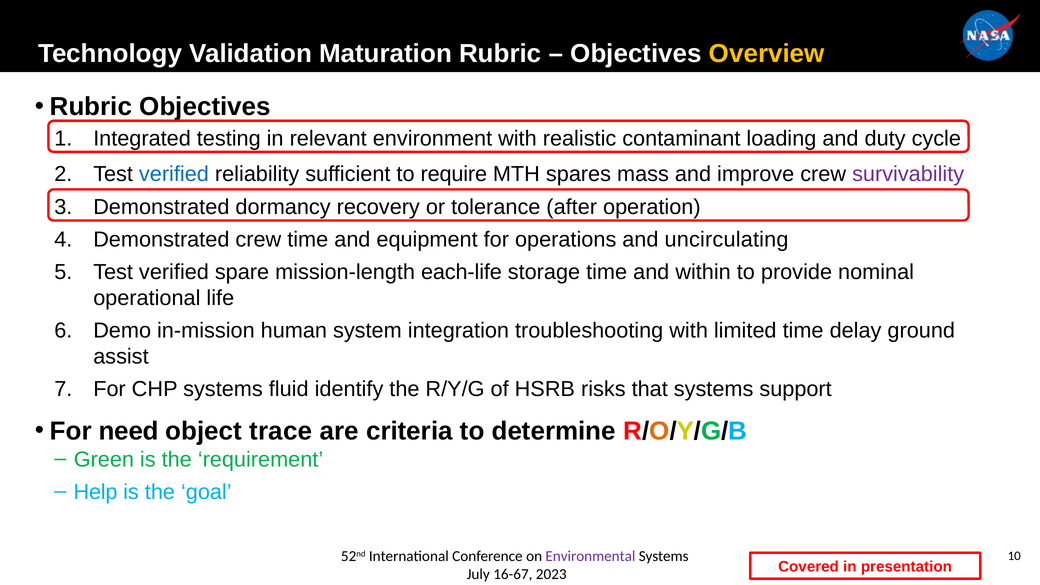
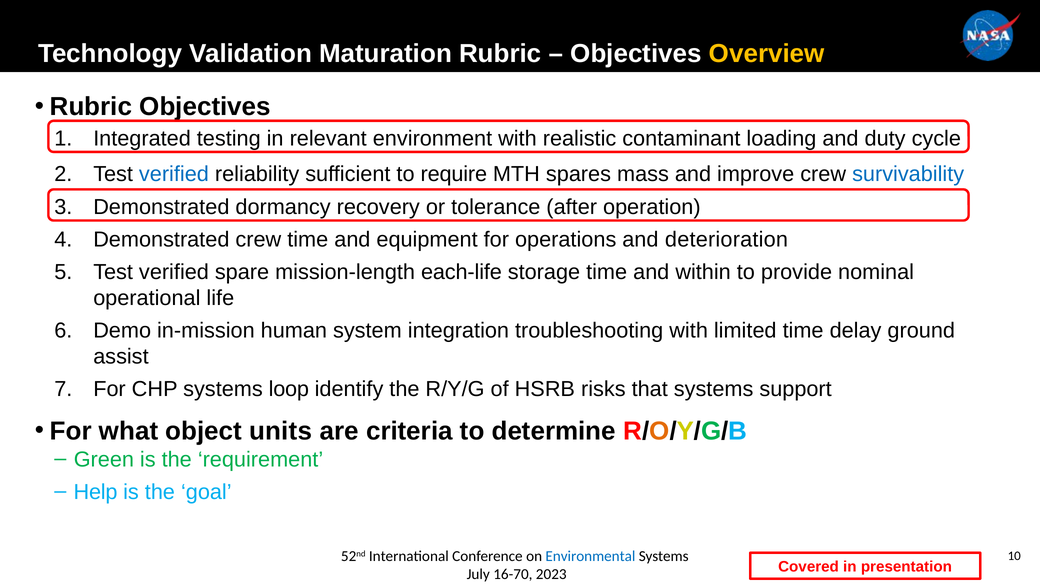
survivability colour: purple -> blue
uncirculating: uncirculating -> deterioration
fluid: fluid -> loop
need: need -> what
trace: trace -> units
Environmental colour: purple -> blue
16-67: 16-67 -> 16-70
